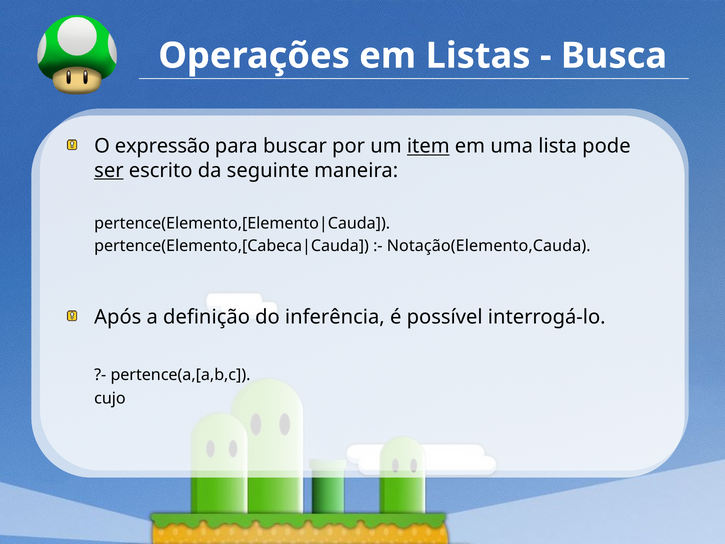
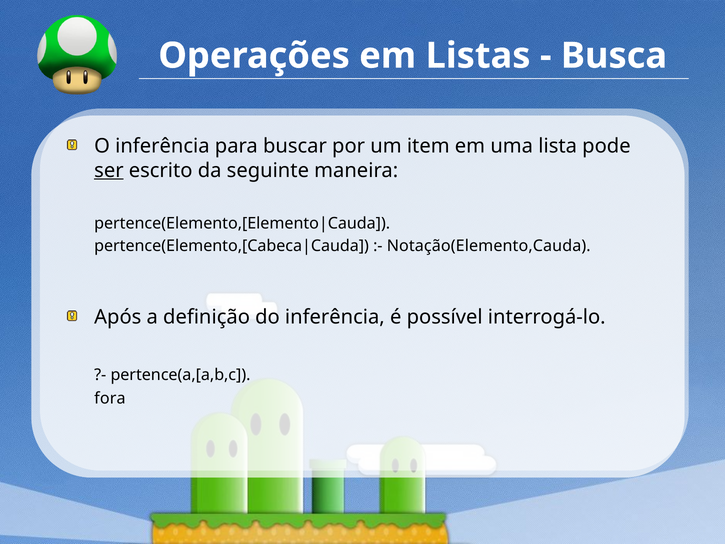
O expressão: expressão -> inferência
item underline: present -> none
cujo: cujo -> fora
